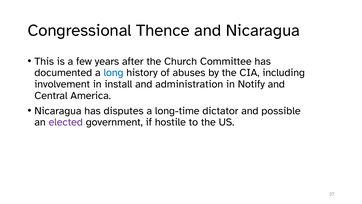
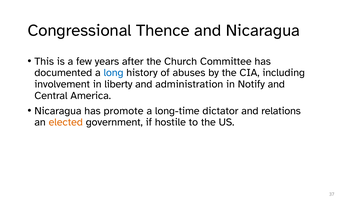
install: install -> liberty
disputes: disputes -> promote
possible: possible -> relations
elected colour: purple -> orange
